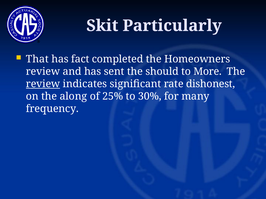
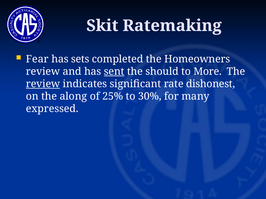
Particularly: Particularly -> Ratemaking
That: That -> Fear
fact: fact -> sets
sent underline: none -> present
frequency: frequency -> expressed
